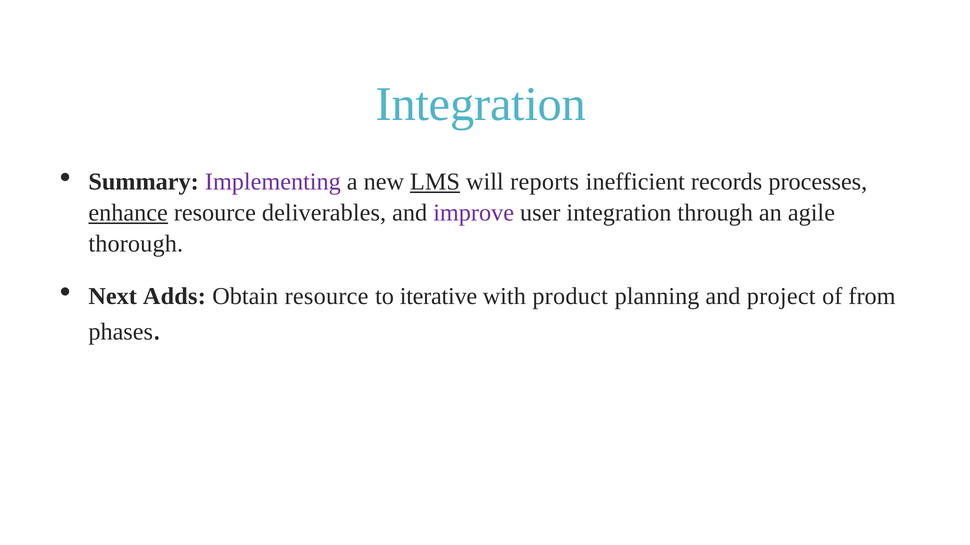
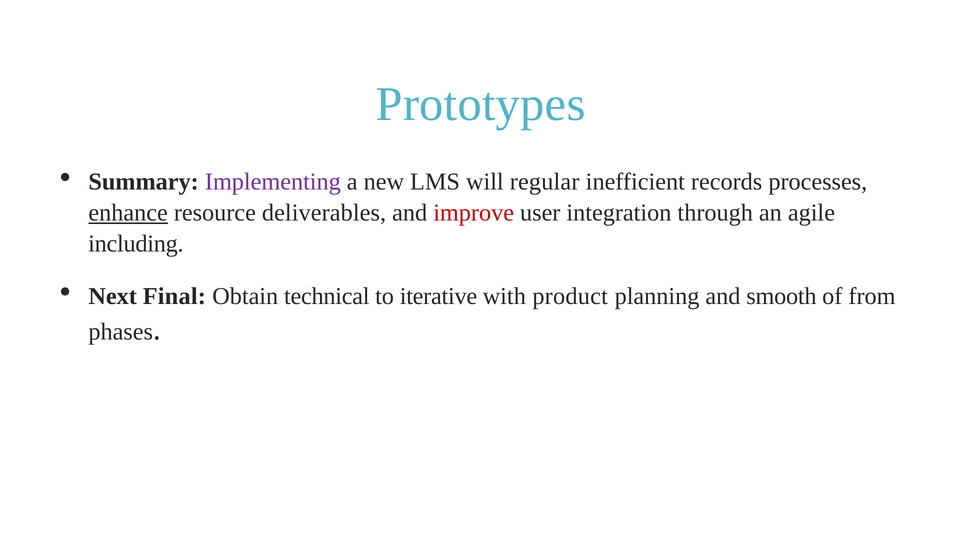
Integration at (481, 105): Integration -> Prototypes
LMS underline: present -> none
reports: reports -> regular
improve colour: purple -> red
thorough: thorough -> including
Adds: Adds -> Final
Obtain resource: resource -> technical
project: project -> smooth
